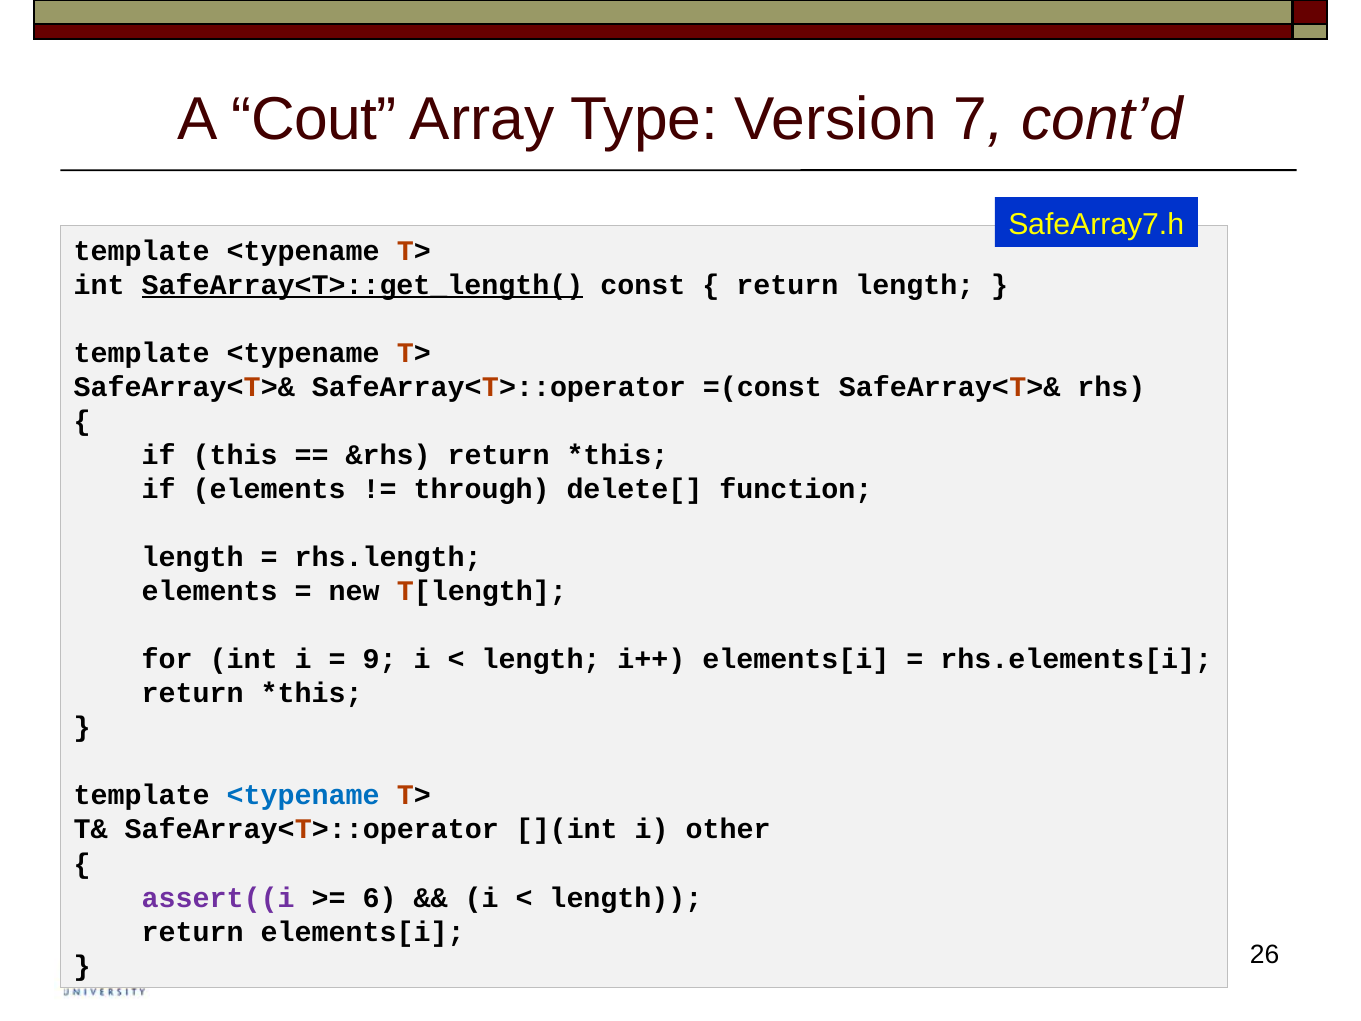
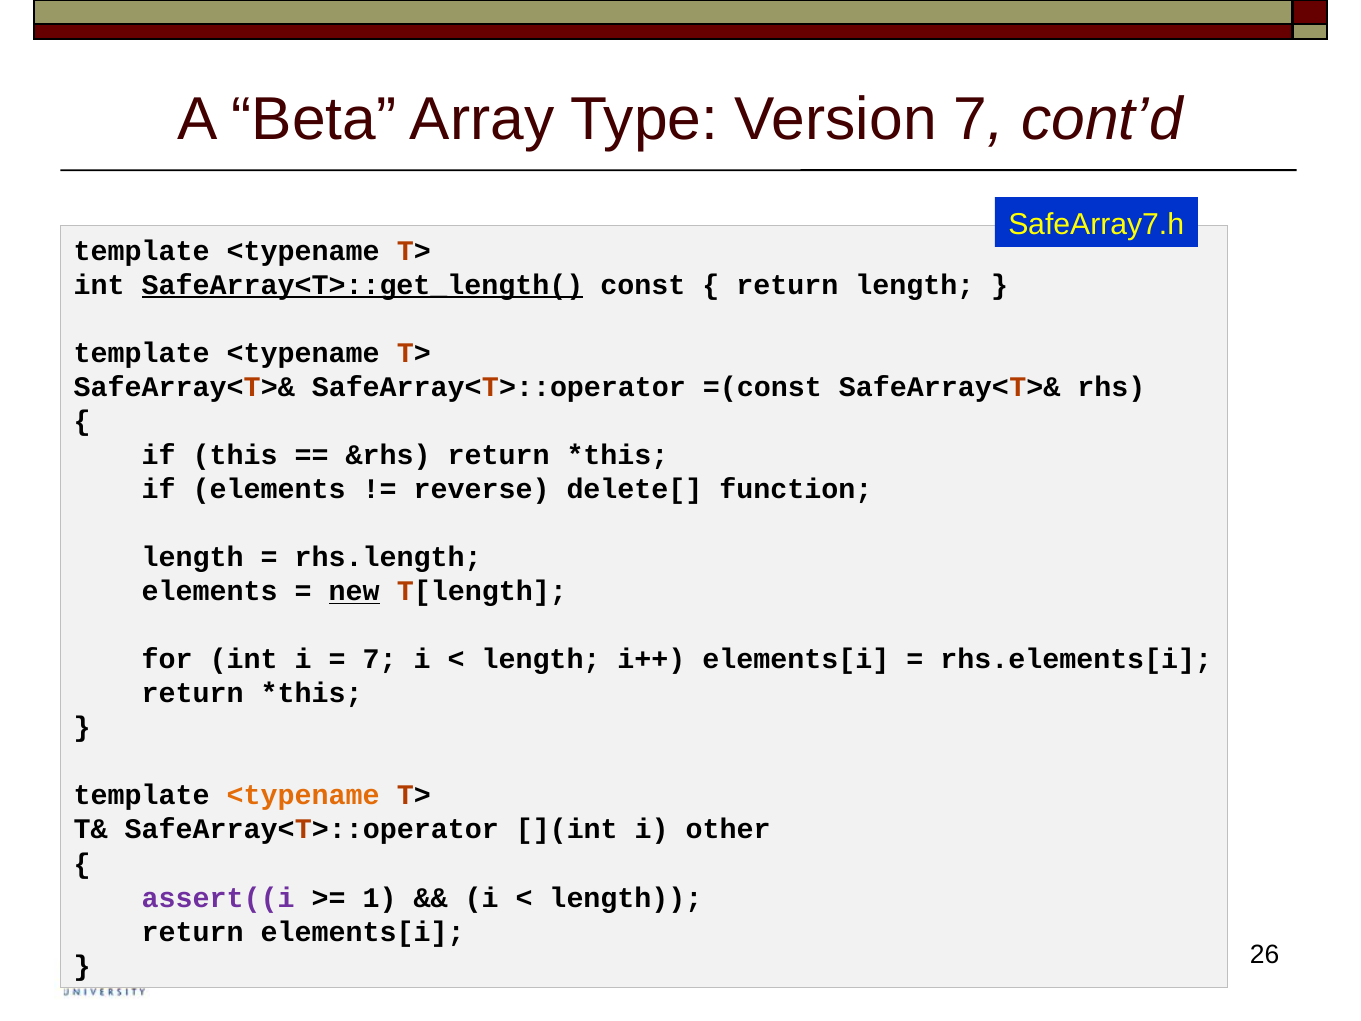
Cout: Cout -> Beta
through: through -> reverse
new underline: none -> present
9 at (380, 659): 9 -> 7
<typename at (303, 795) colour: blue -> orange
6: 6 -> 1
